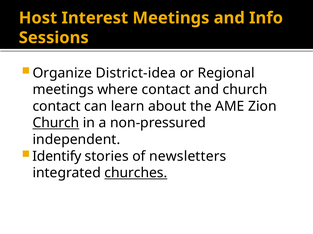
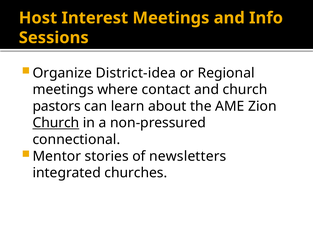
contact at (57, 107): contact -> pastors
independent: independent -> connectional
Identify: Identify -> Mentor
churches underline: present -> none
